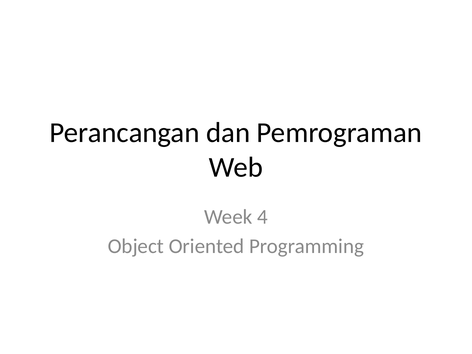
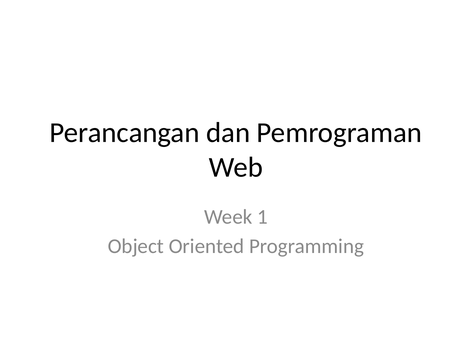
4: 4 -> 1
